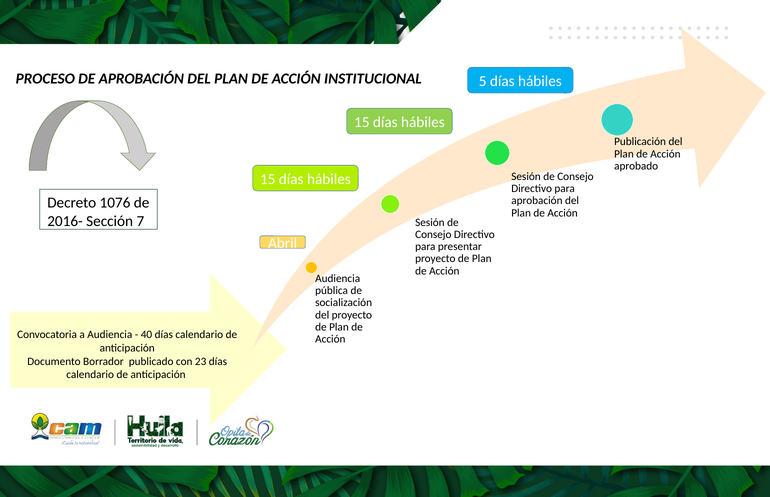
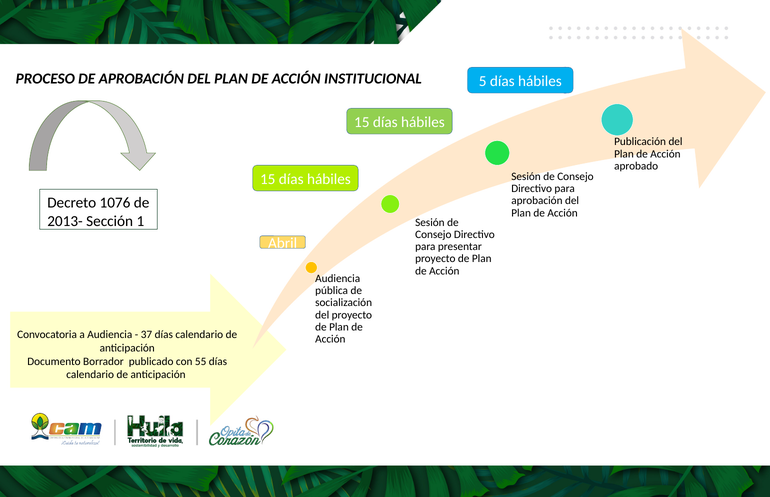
2016-: 2016- -> 2013-
7: 7 -> 1
40: 40 -> 37
23: 23 -> 55
